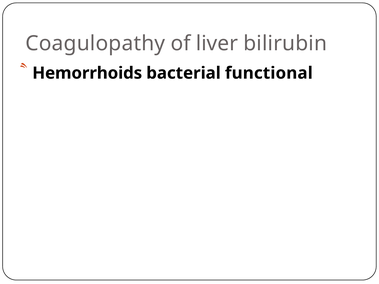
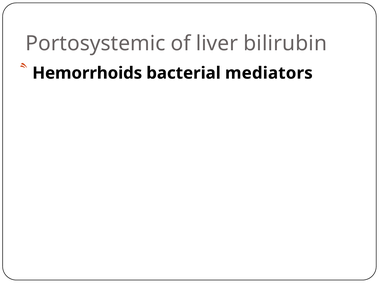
Coagulopathy: Coagulopathy -> Portosystemic
functional: functional -> mediators
